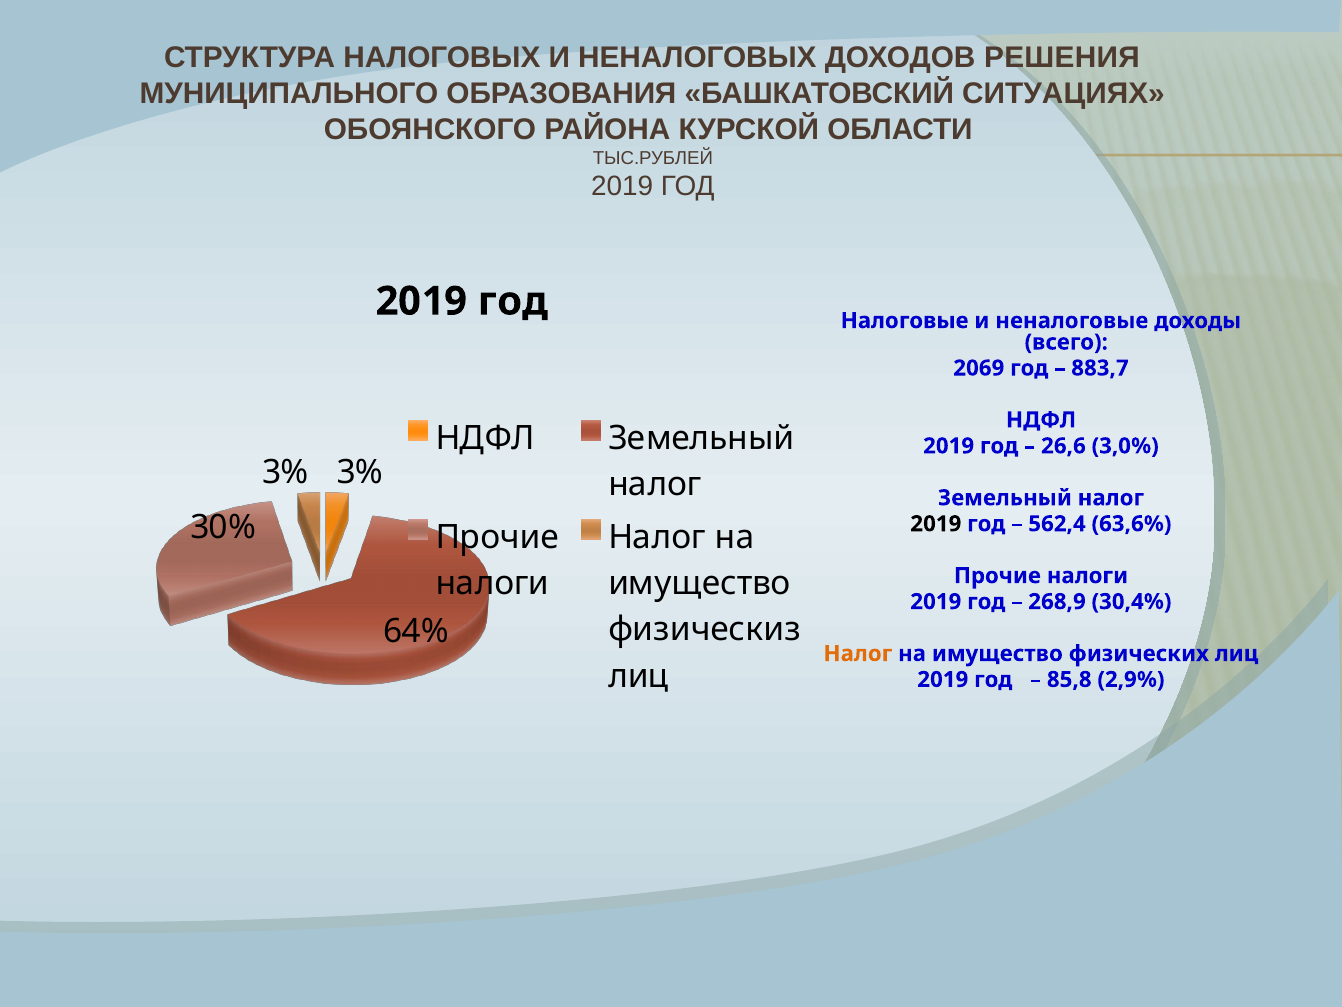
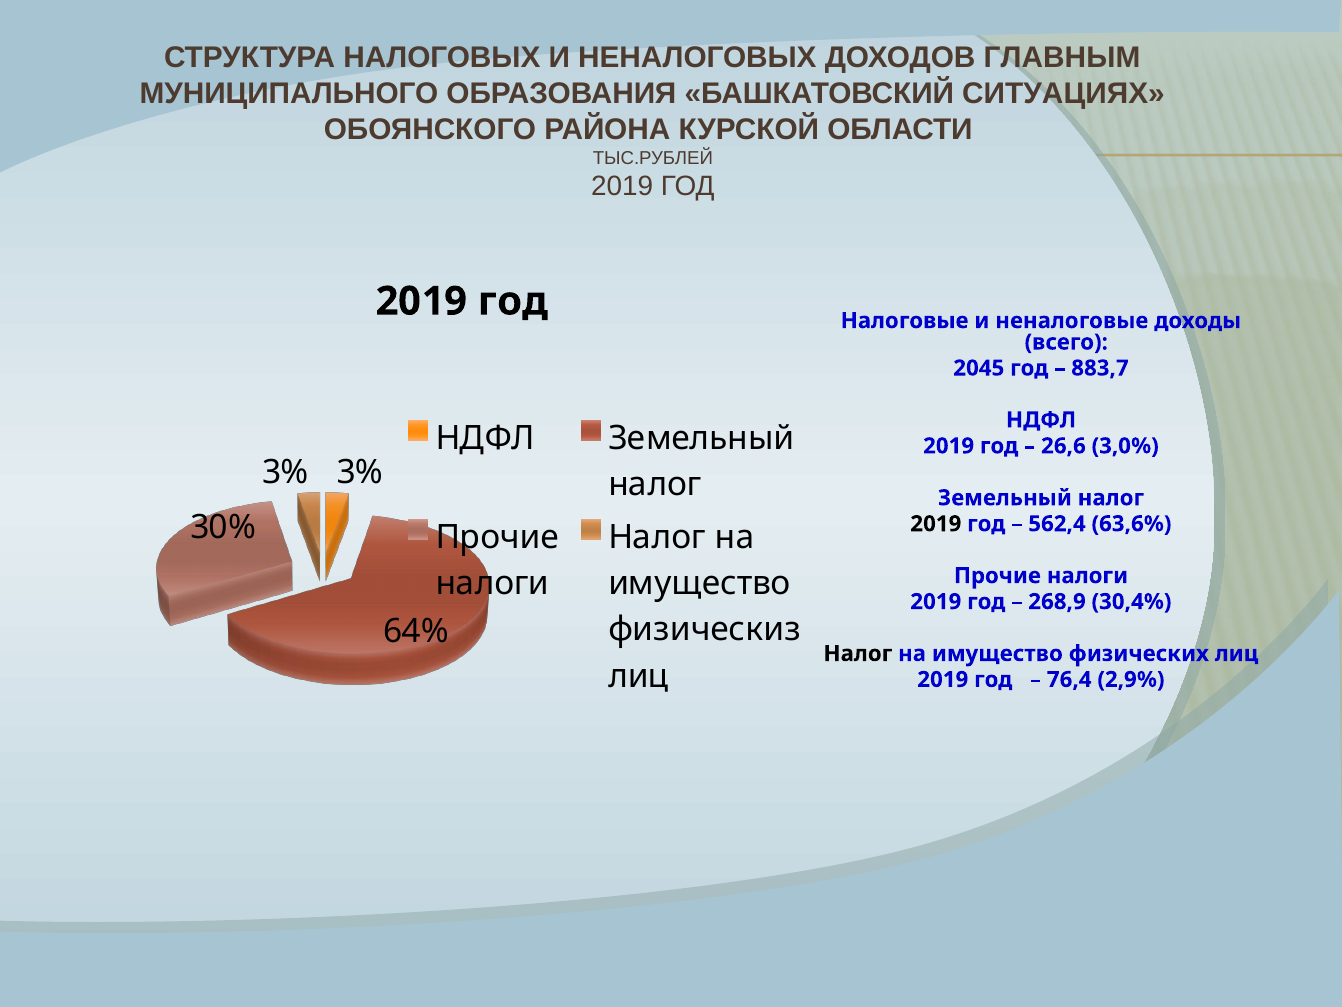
РЕШЕНИЯ: РЕШЕНИЯ -> ГЛАВНЫМ
2069: 2069 -> 2045
Налог at (858, 653) colour: orange -> black
85,8: 85,8 -> 76,4
